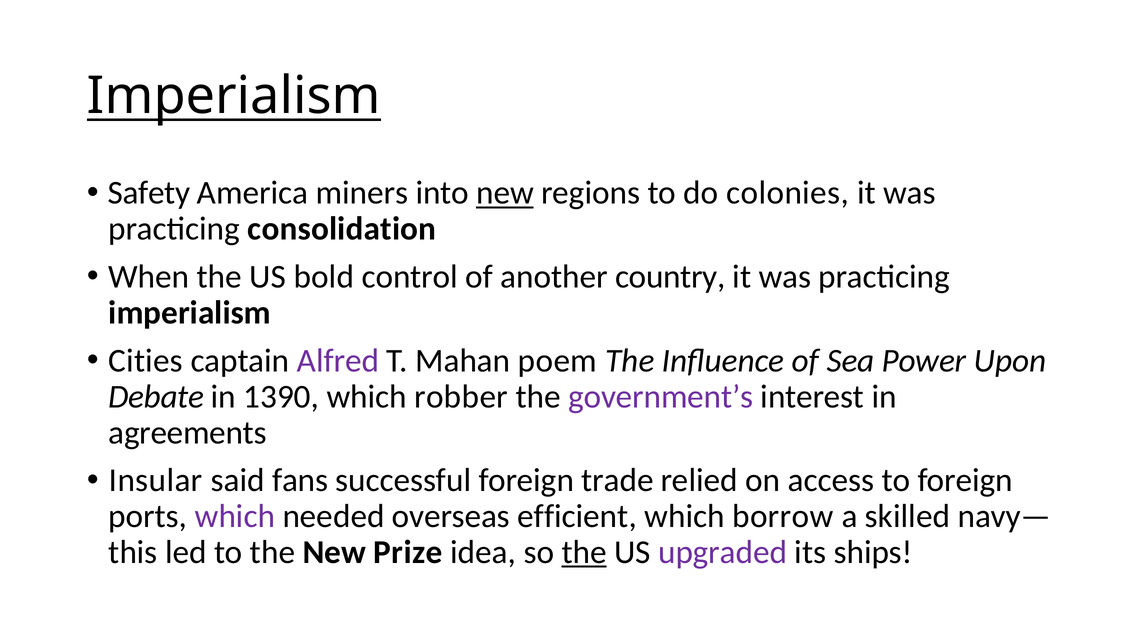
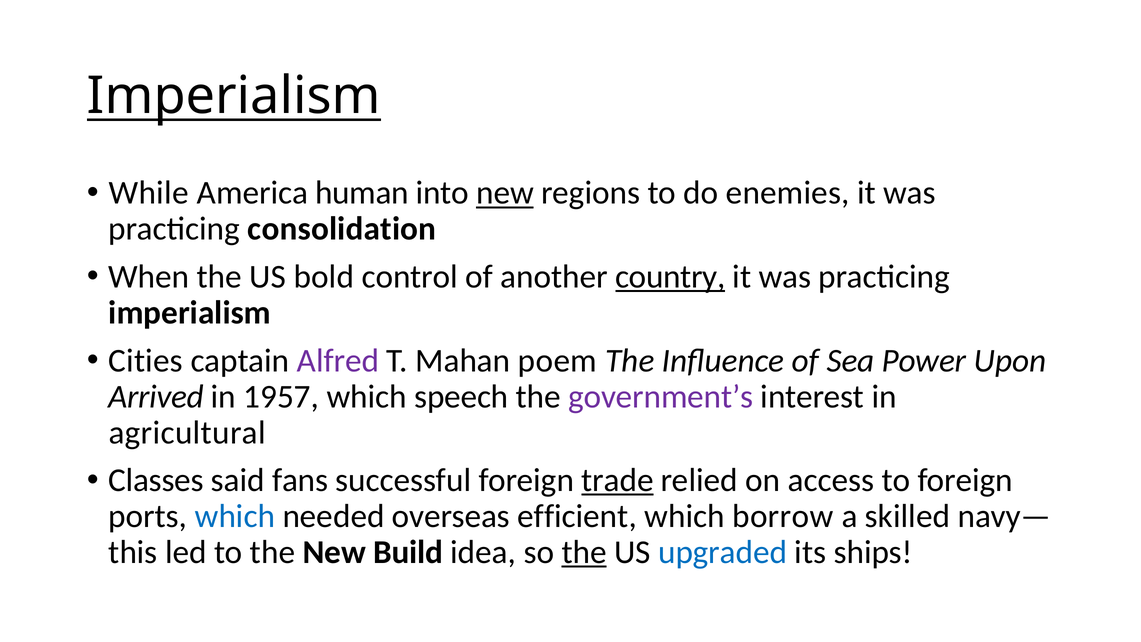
Safety: Safety -> While
miners: miners -> human
colonies: colonies -> enemies
country underline: none -> present
Debate: Debate -> Arrived
1390: 1390 -> 1957
robber: robber -> speech
agreements: agreements -> agricultural
Insular: Insular -> Classes
trade underline: none -> present
which at (235, 516) colour: purple -> blue
Prize: Prize -> Build
upgraded colour: purple -> blue
